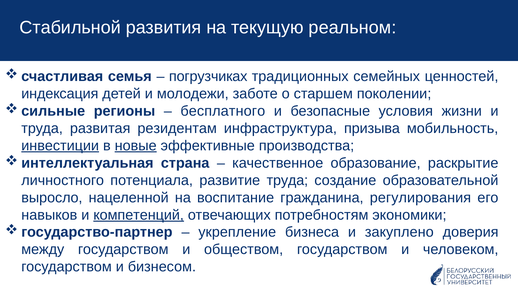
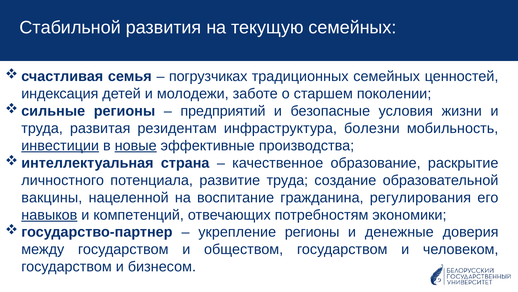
текущую реальном: реальном -> семейных
бесплатного: бесплатного -> предприятий
призыва: призыва -> болезни
выросло: выросло -> вакцины
навыков underline: none -> present
компетенций underline: present -> none
укрепление бизнеса: бизнеса -> регионы
закуплено: закуплено -> денежные
